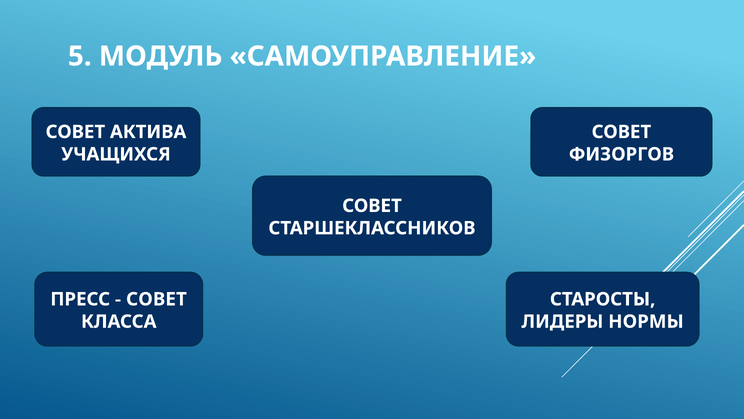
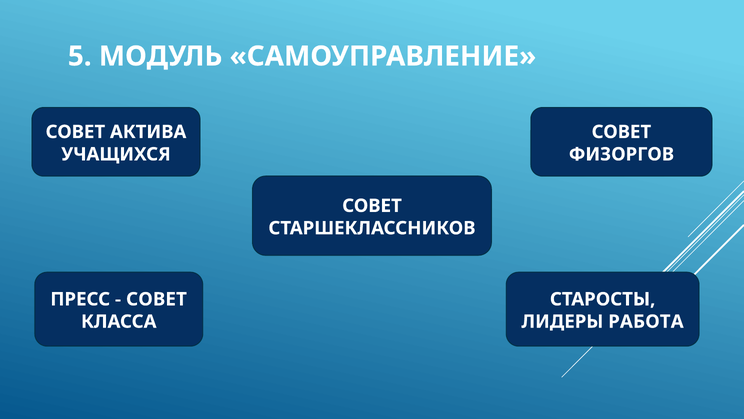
НОРМЫ: НОРМЫ -> РАБОТА
